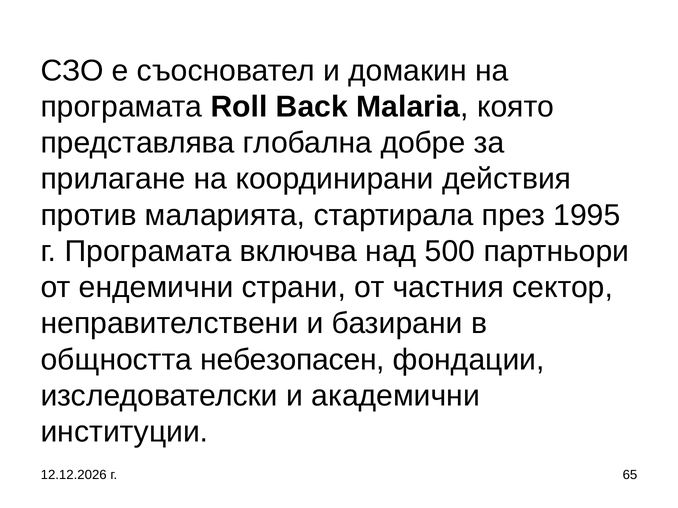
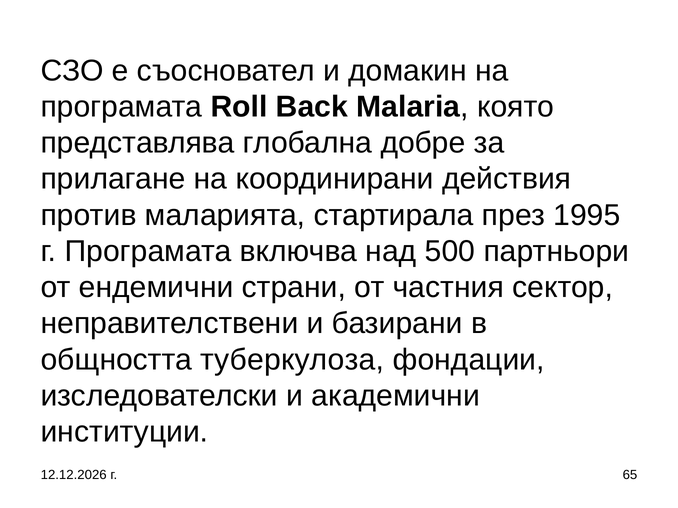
небезопасен: небезопасен -> туберкулоза
